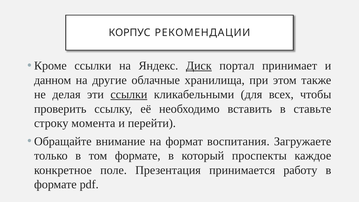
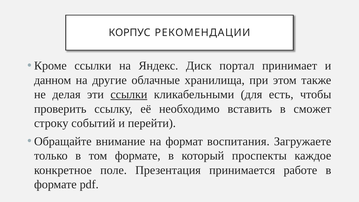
Диск underline: present -> none
всех: всех -> есть
ставьте: ставьте -> сможет
момента: момента -> событий
работу: работу -> работе
